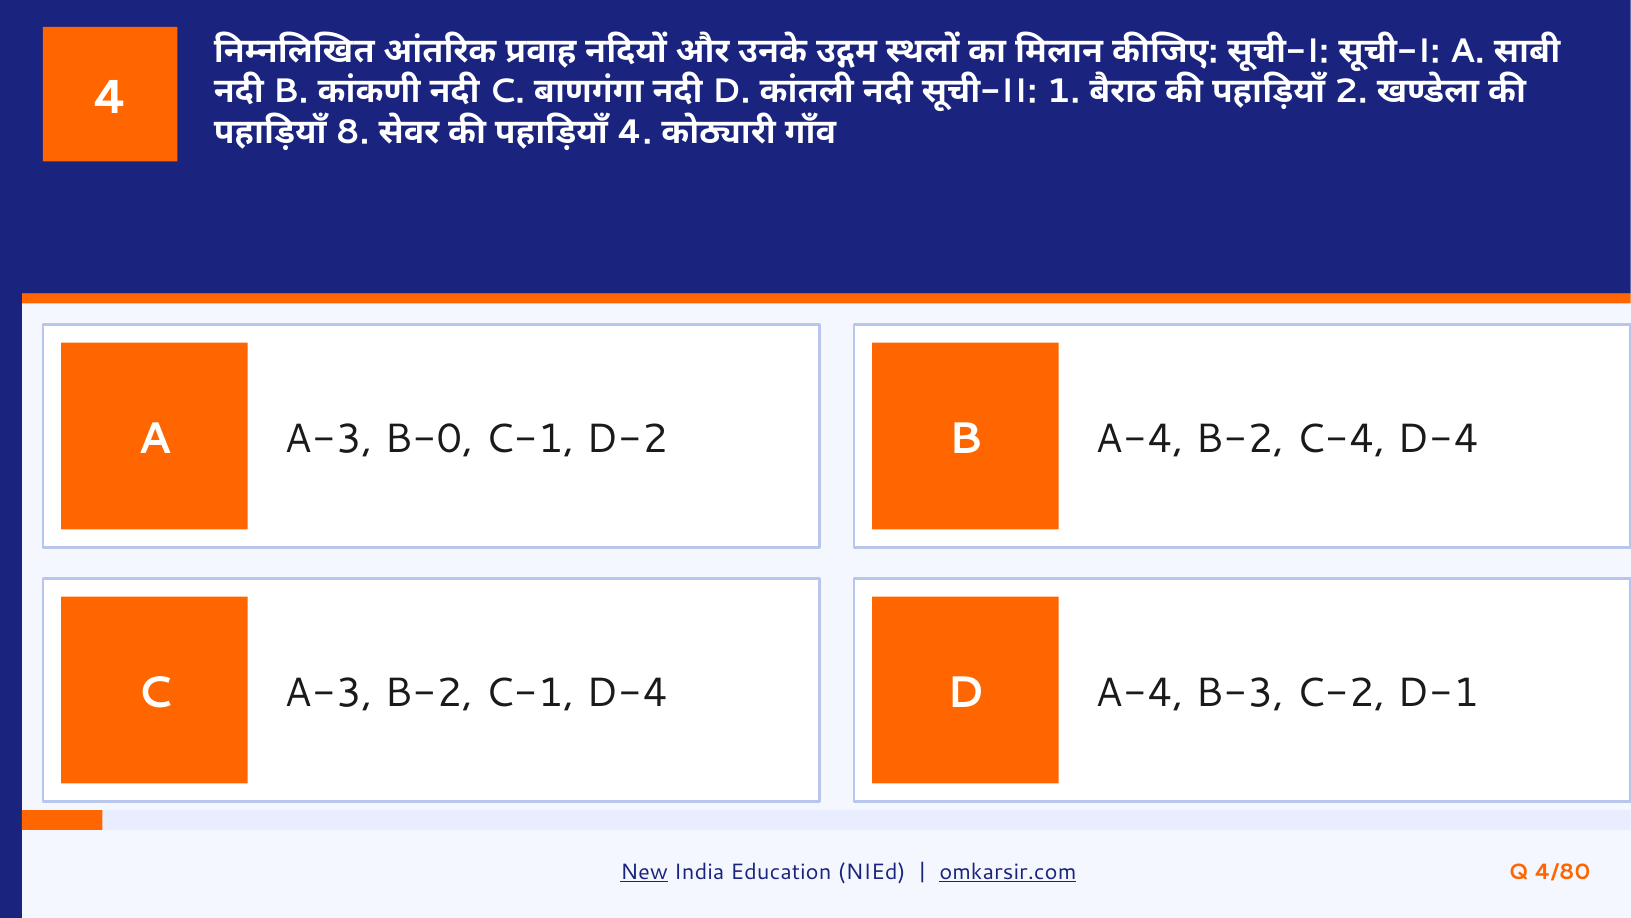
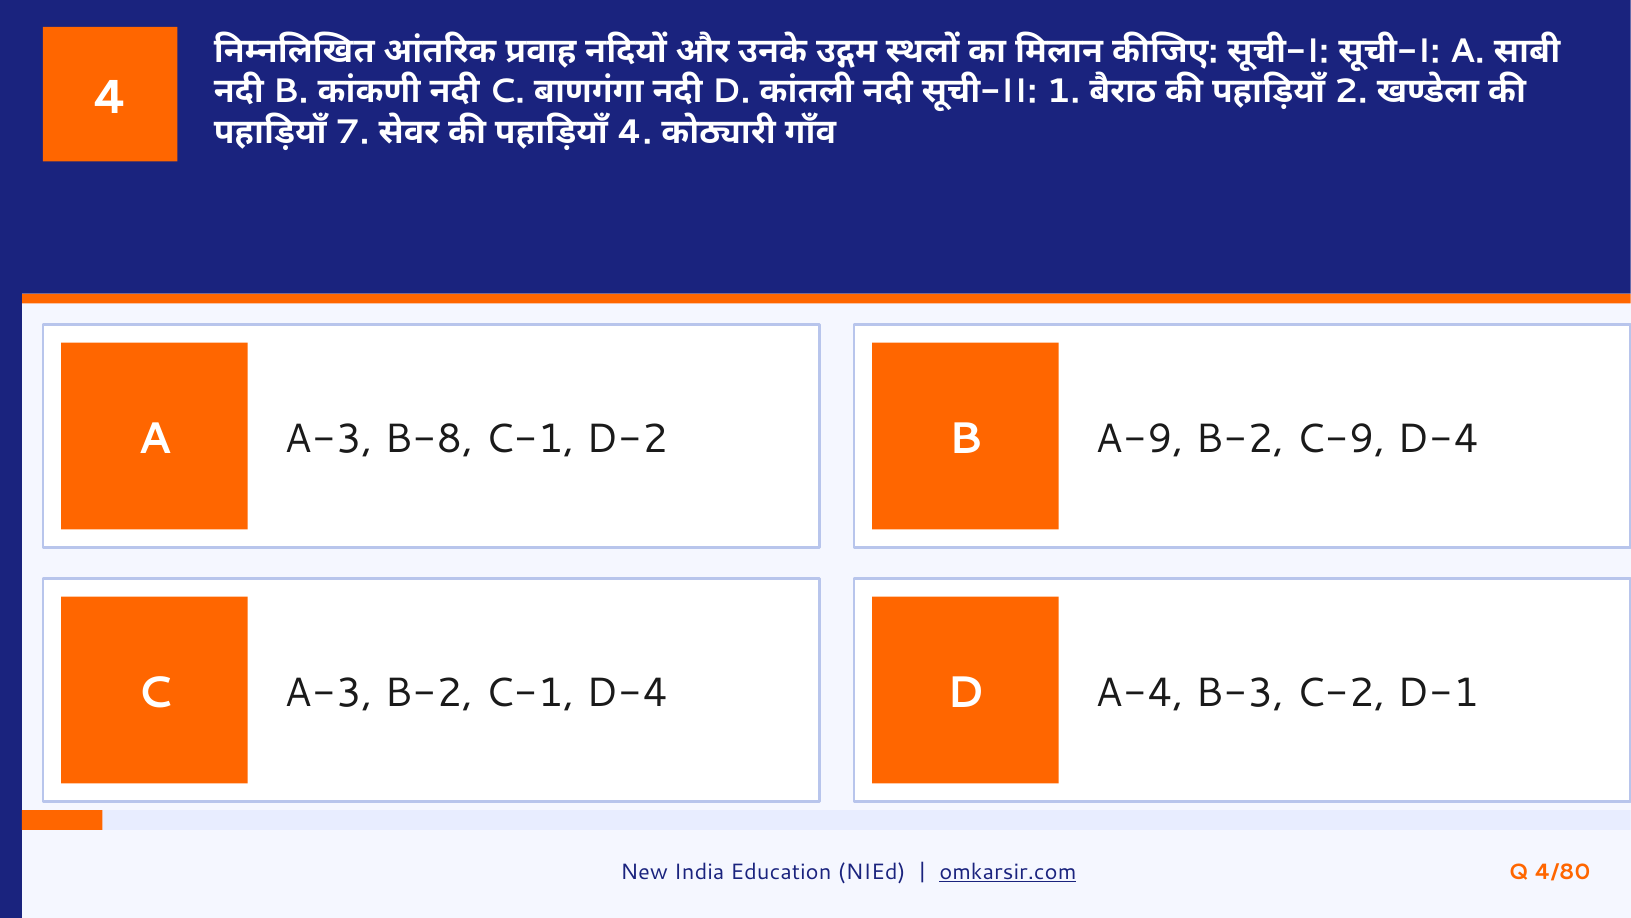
8: 8 -> 7
B-0: B-0 -> B-8
B A-4: A-4 -> A-9
C-4: C-4 -> C-9
New underline: present -> none
